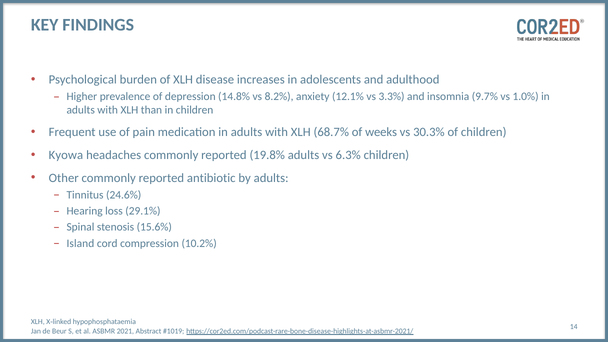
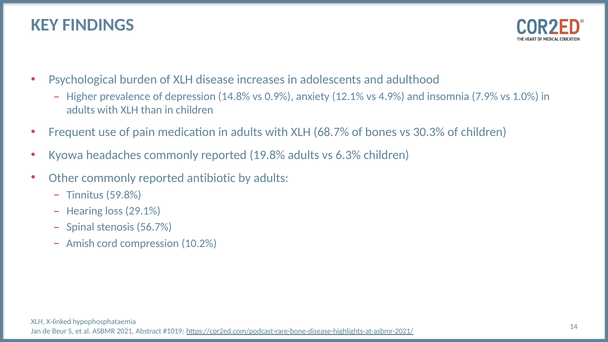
8.2%: 8.2% -> 0.9%
3.3%: 3.3% -> 4.9%
9.7%: 9.7% -> 7.9%
weeks: weeks -> bones
24.6%: 24.6% -> 59.8%
15.6%: 15.6% -> 56.7%
Island: Island -> Amish
